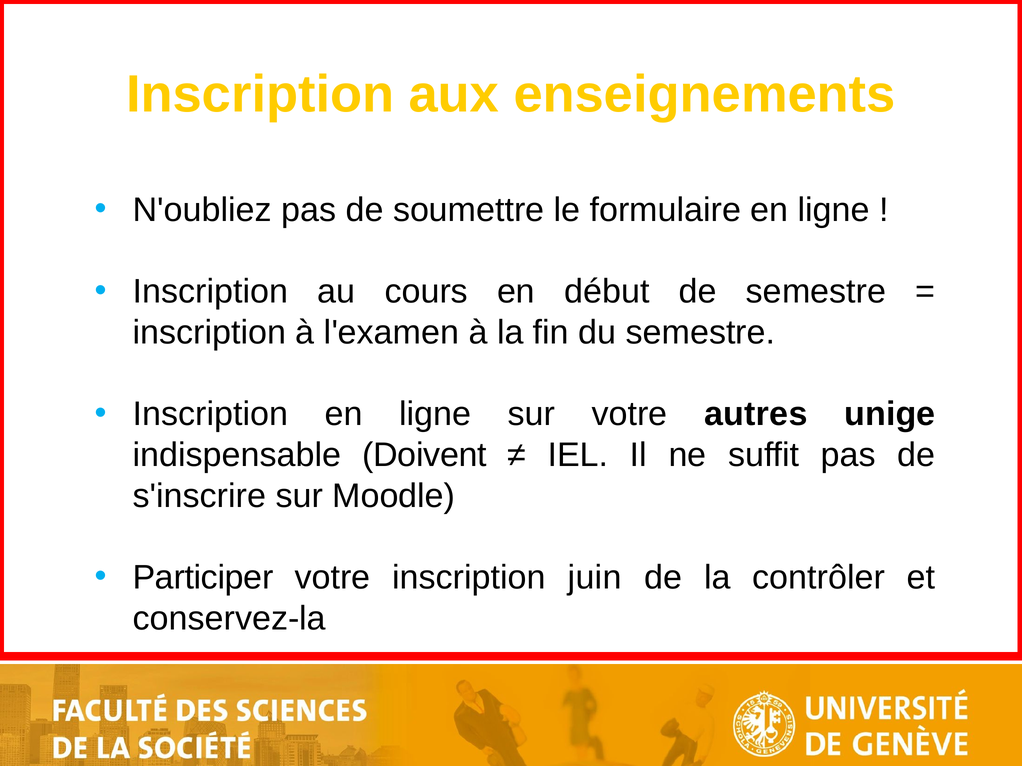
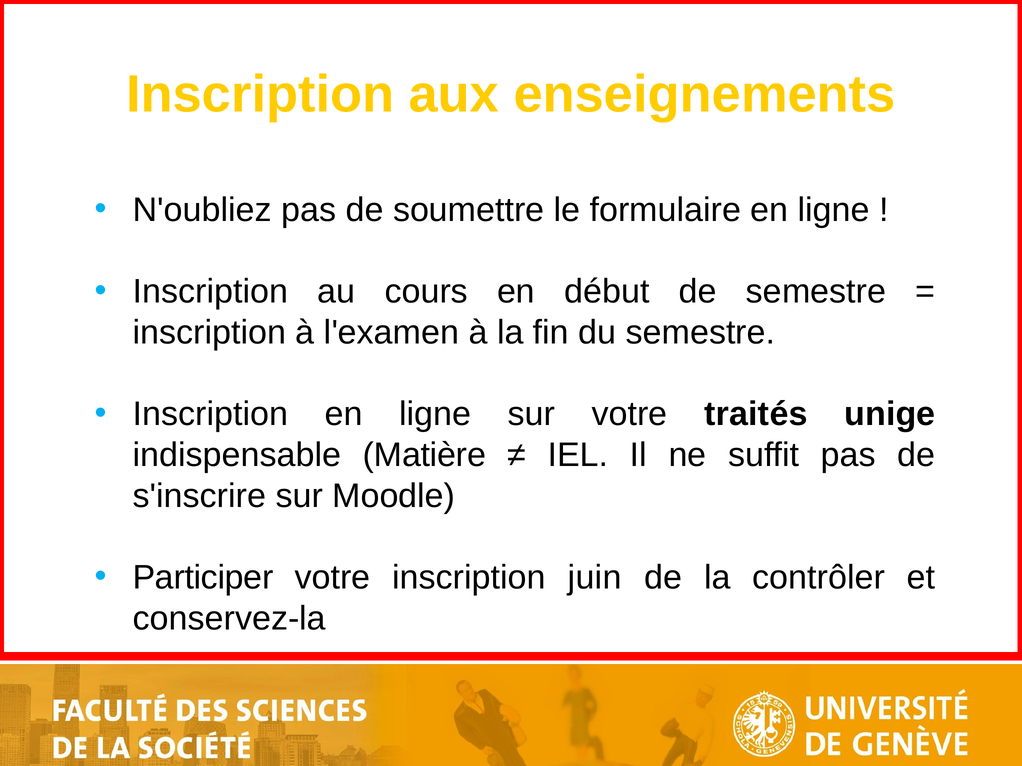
autres: autres -> traités
Doivent: Doivent -> Matière
